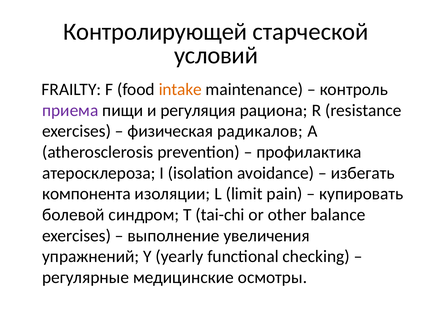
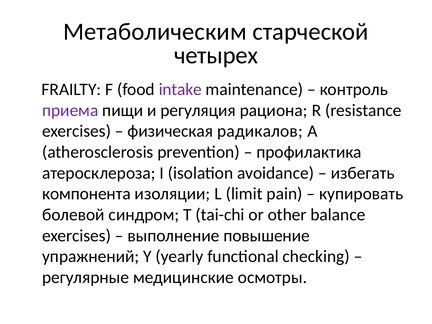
Контролирующей: Контролирующей -> Метаболическим
условий: условий -> четырех
intake colour: orange -> purple
увеличения: увеличения -> повышение
